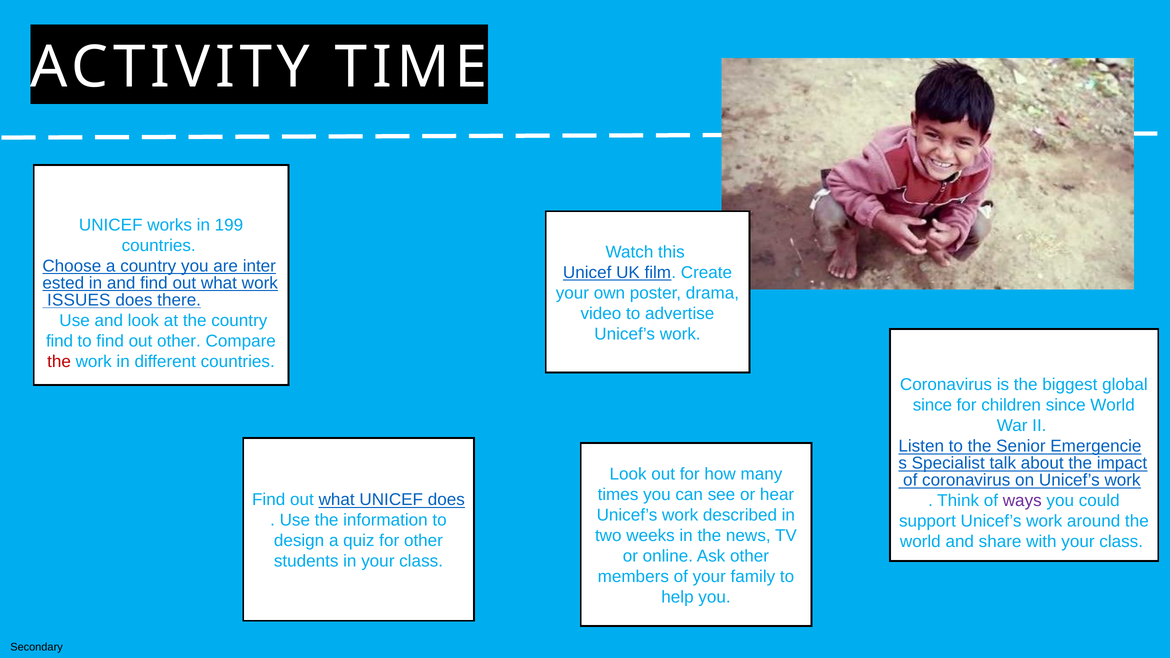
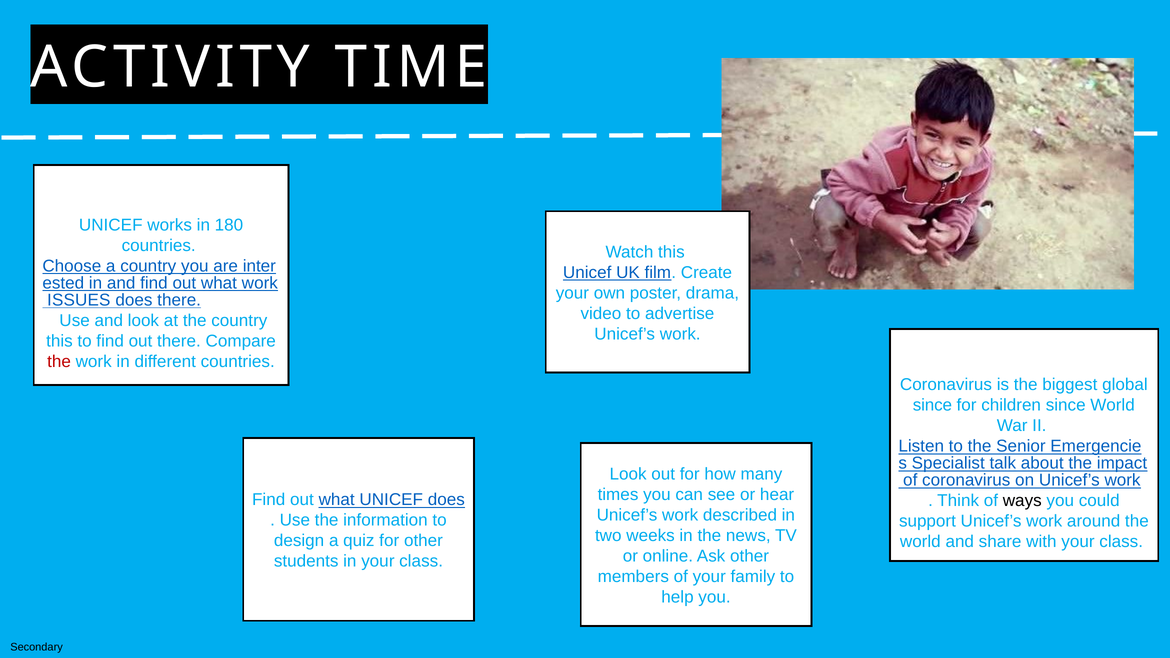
199: 199 -> 180
find at (60, 341): find -> this
out other: other -> there
ways colour: purple -> black
